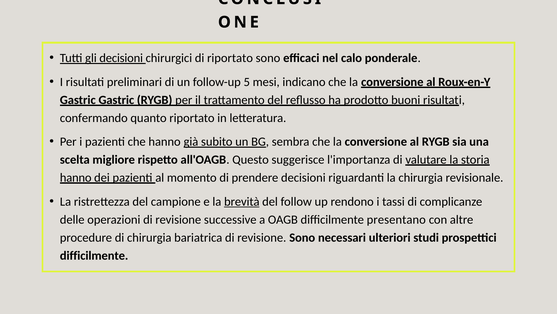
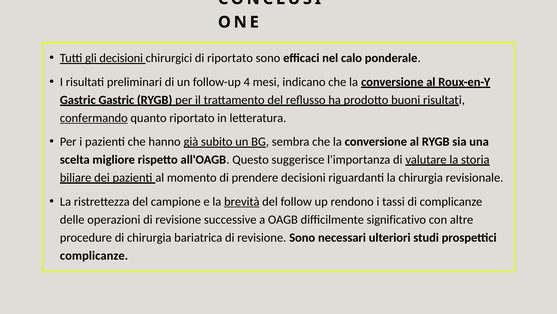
5: 5 -> 4
confermando underline: none -> present
hanno at (76, 177): hanno -> biliare
presentano: presentano -> significativo
difficilmente at (94, 255): difficilmente -> complicanze
